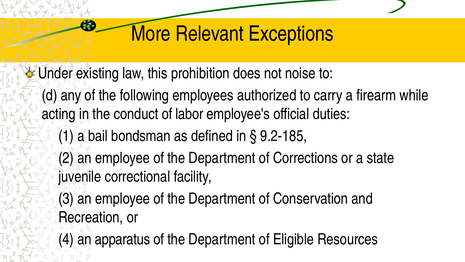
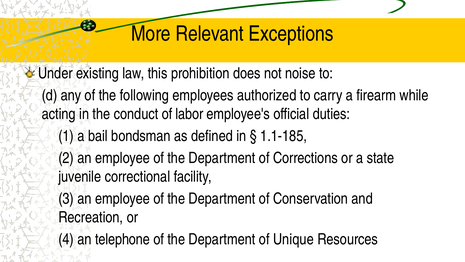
9.2-185: 9.2-185 -> 1.1-185
apparatus: apparatus -> telephone
Eligible: Eligible -> Unique
